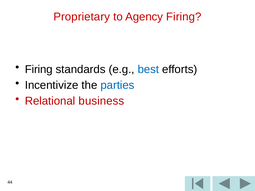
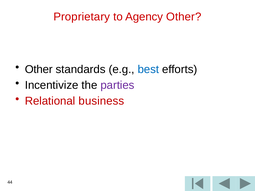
Agency Firing: Firing -> Other
Firing at (39, 69): Firing -> Other
parties colour: blue -> purple
